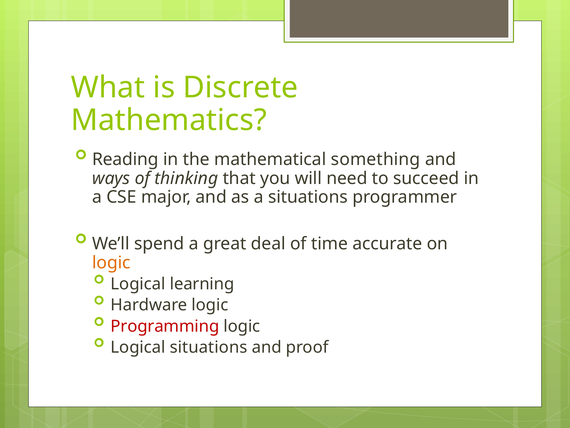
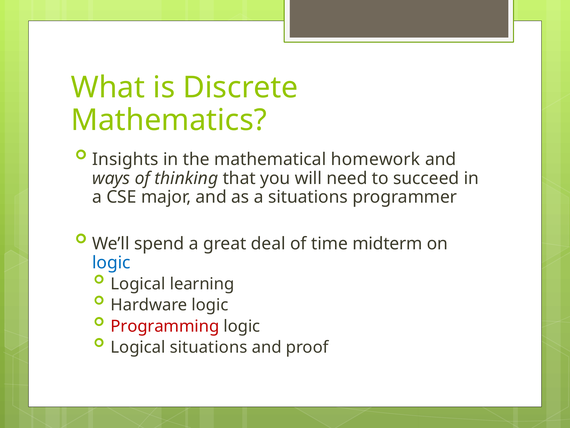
Reading: Reading -> Insights
something: something -> homework
accurate: accurate -> midterm
logic at (111, 262) colour: orange -> blue
